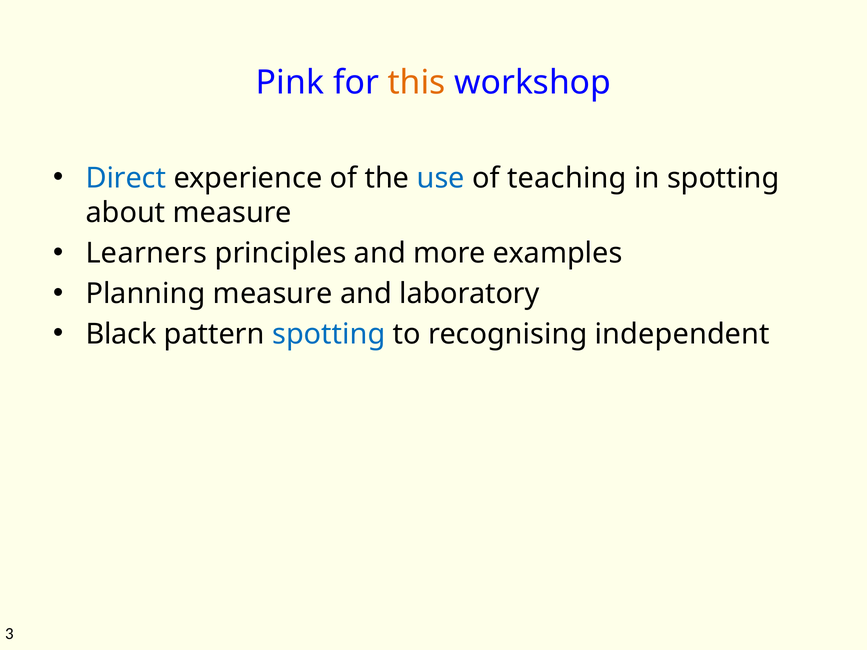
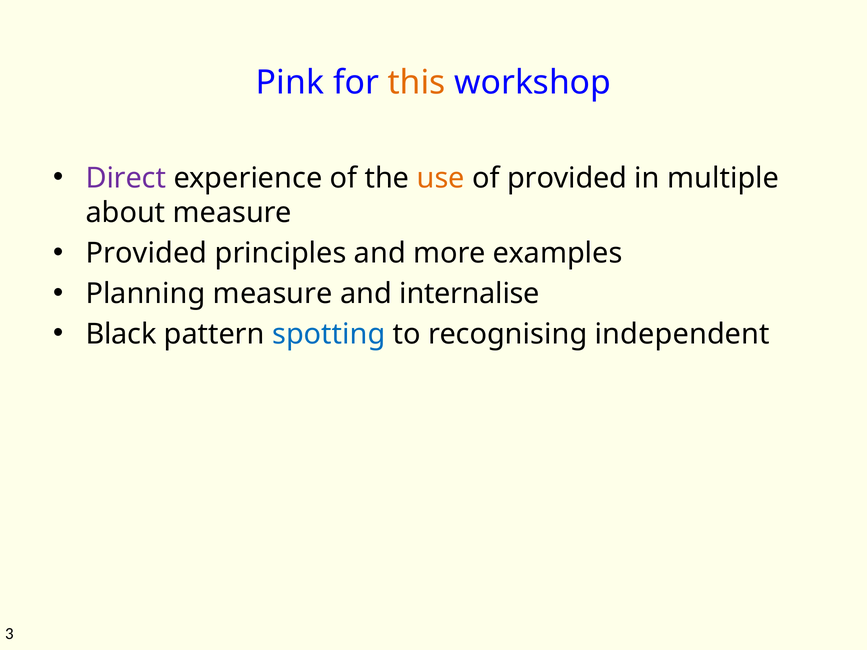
Direct colour: blue -> purple
use colour: blue -> orange
of teaching: teaching -> provided
in spotting: spotting -> multiple
Learners at (146, 253): Learners -> Provided
laboratory: laboratory -> internalise
